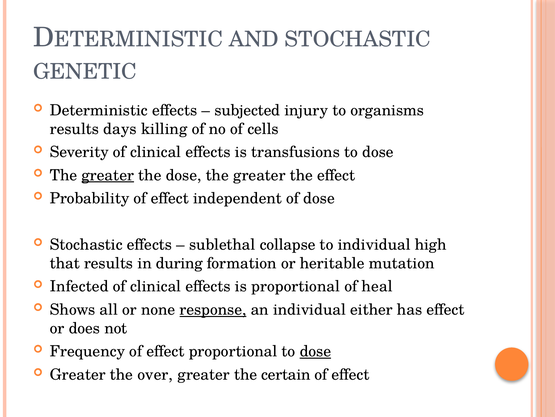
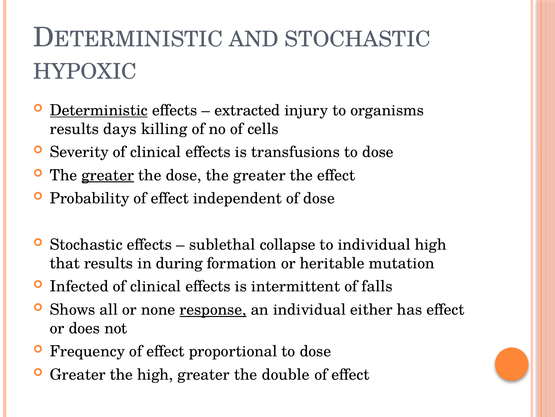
GENETIC: GENETIC -> HYPOXIC
Deterministic underline: none -> present
subjected: subjected -> extracted
is proportional: proportional -> intermittent
heal: heal -> falls
dose at (315, 351) underline: present -> none
the over: over -> high
certain: certain -> double
